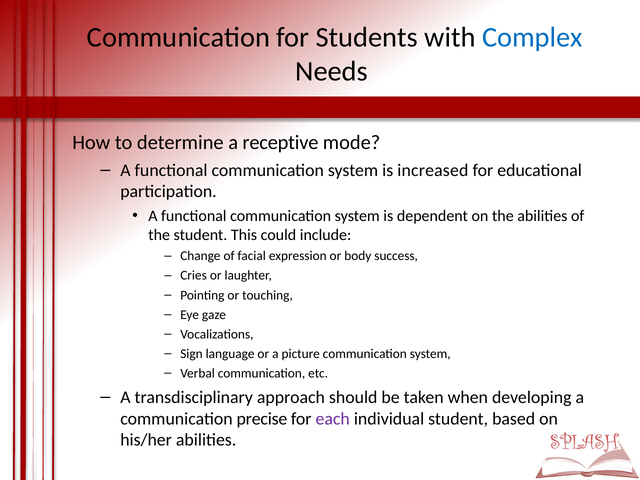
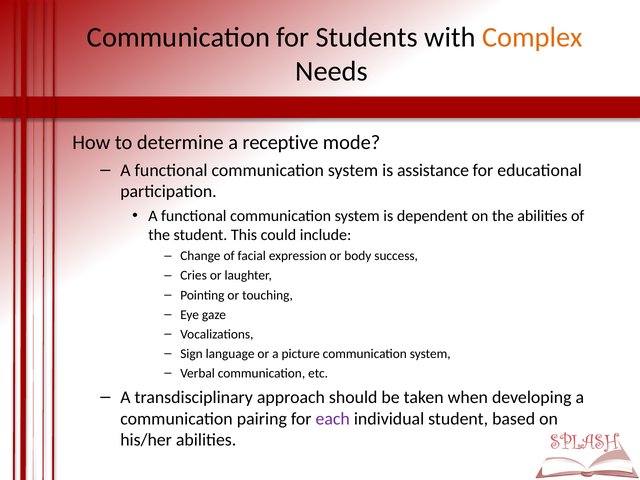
Complex colour: blue -> orange
increased: increased -> assistance
precise: precise -> pairing
